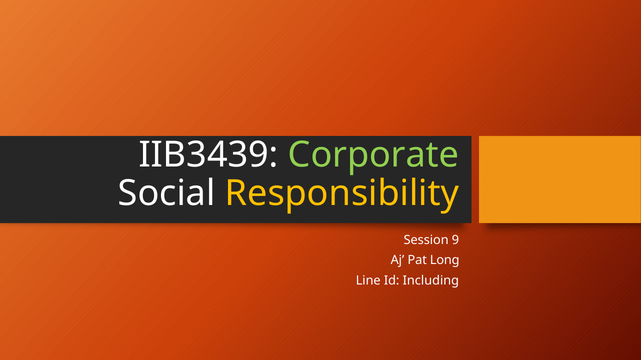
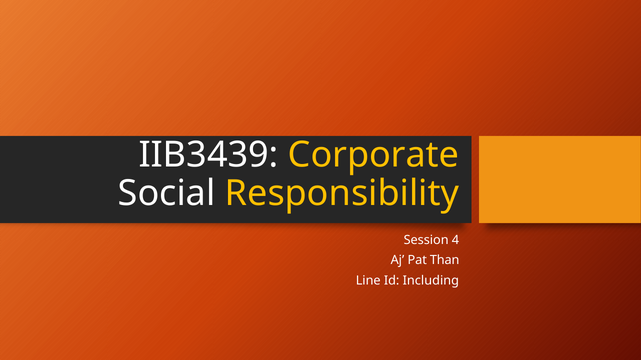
Corporate colour: light green -> yellow
9: 9 -> 4
Long: Long -> Than
